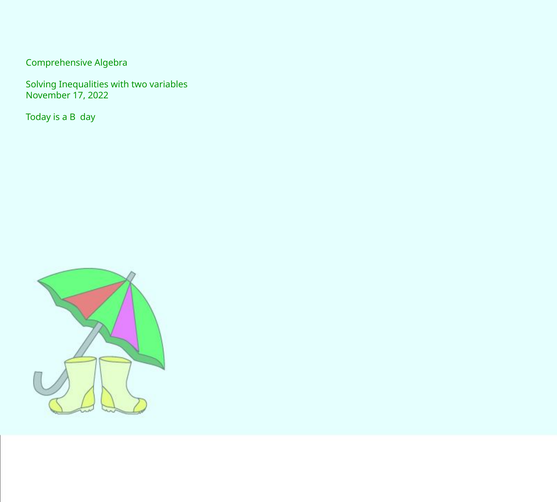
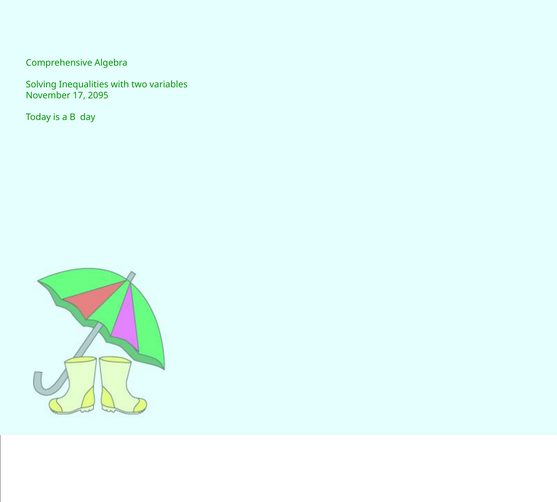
2022: 2022 -> 2095
